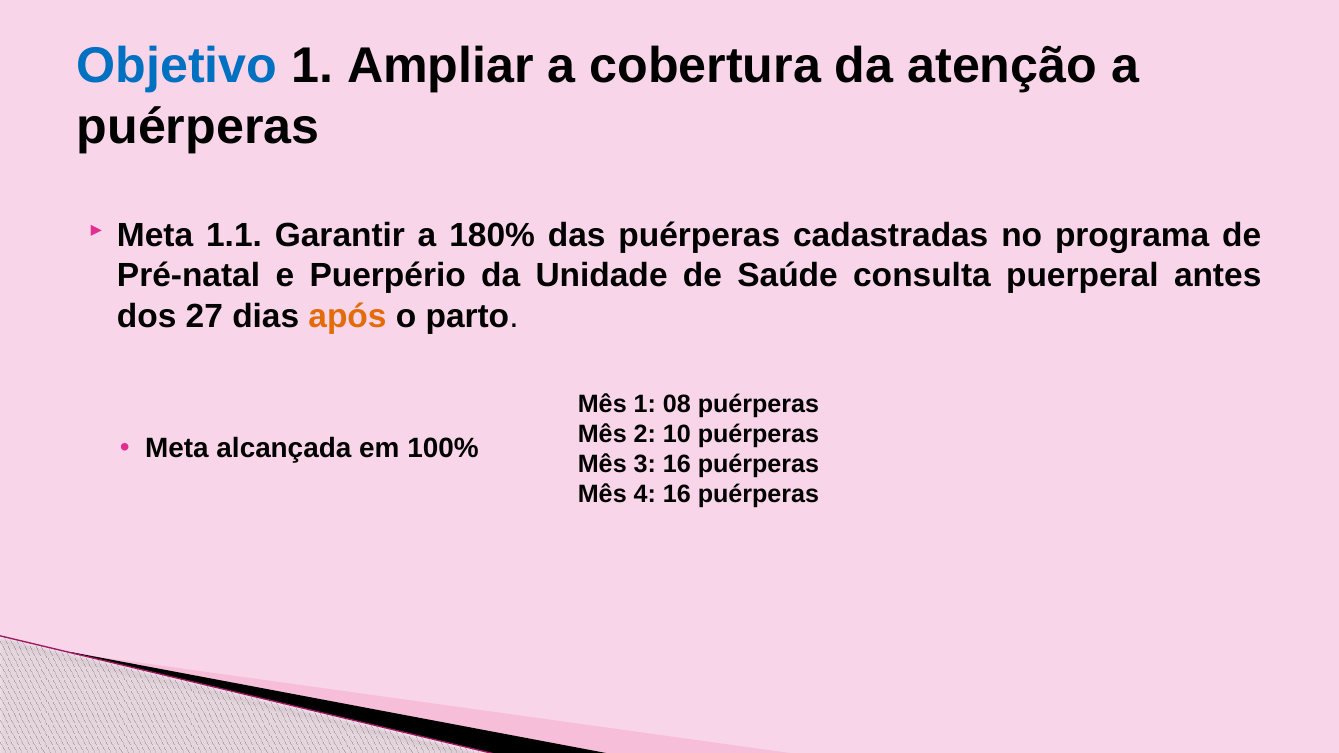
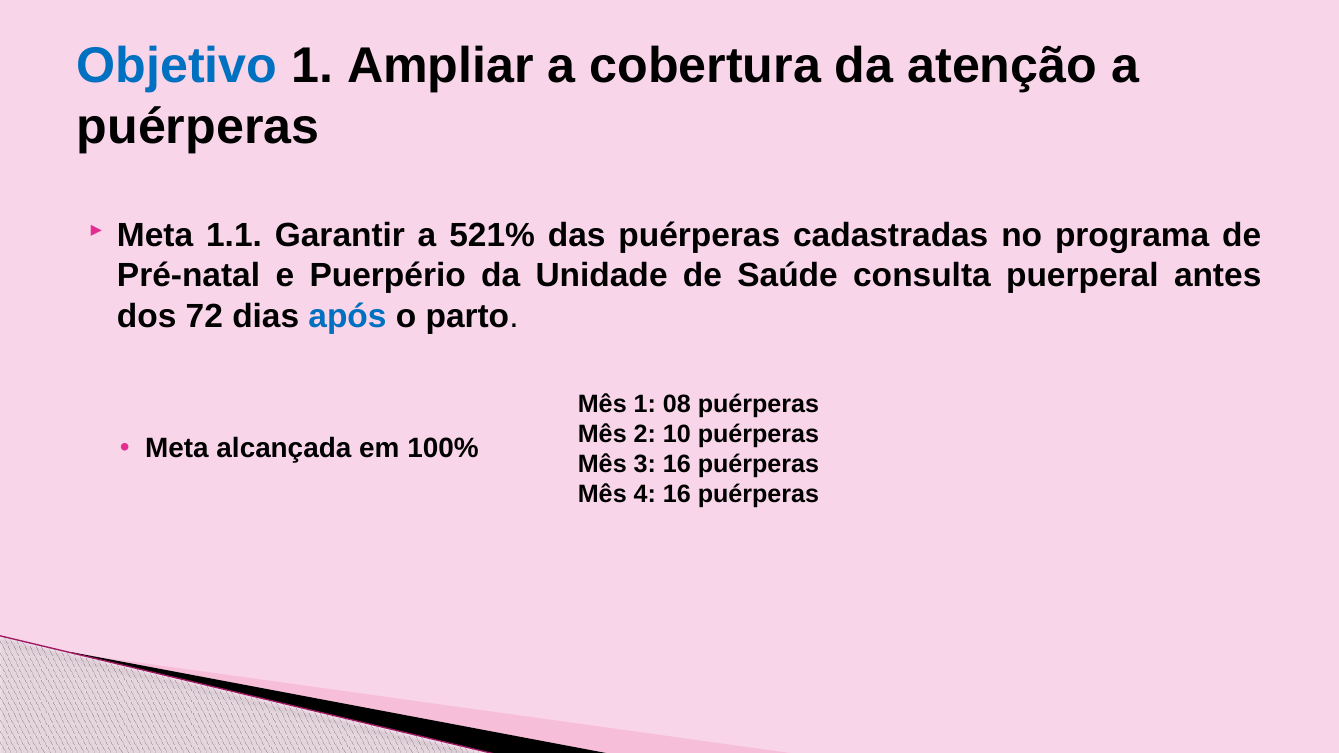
180%: 180% -> 521%
27: 27 -> 72
após colour: orange -> blue
